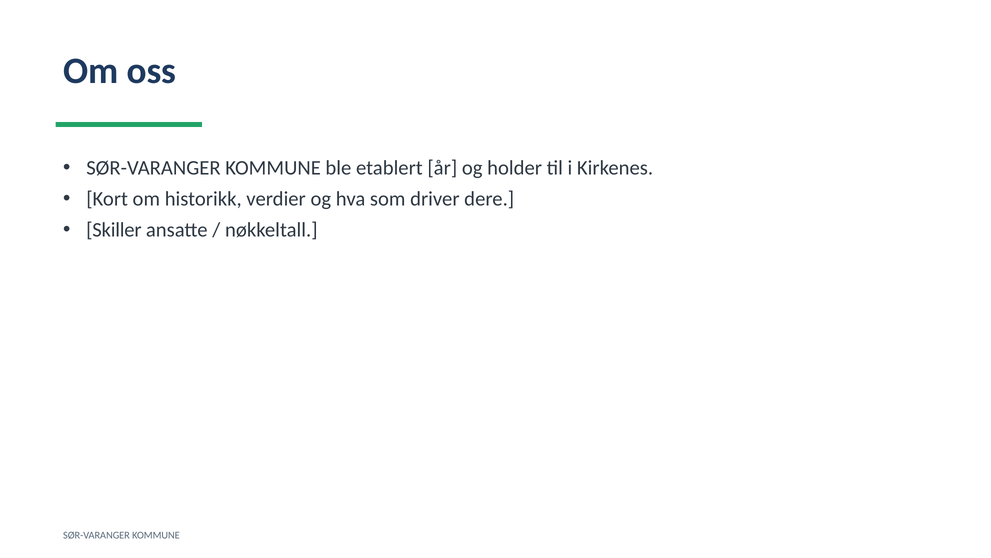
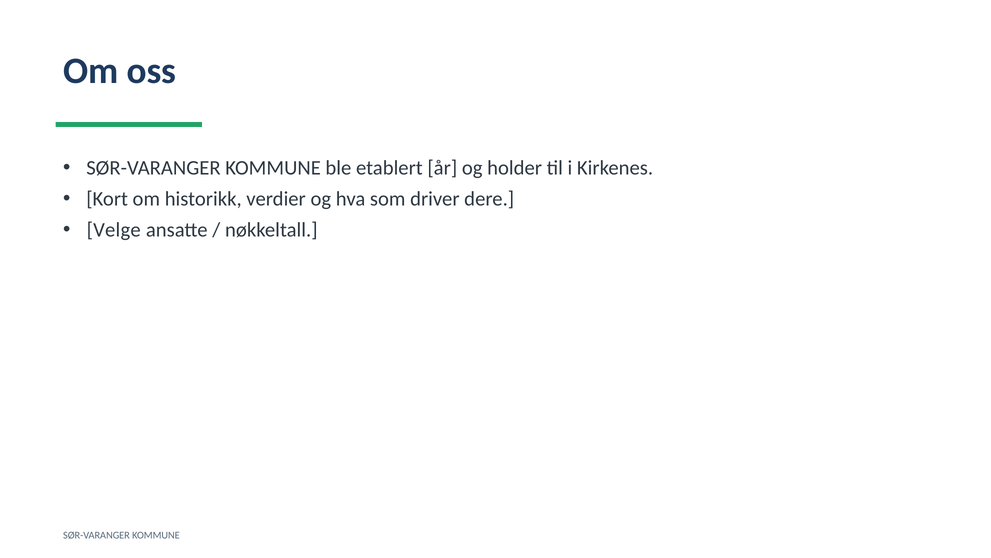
Skiller: Skiller -> Velge
